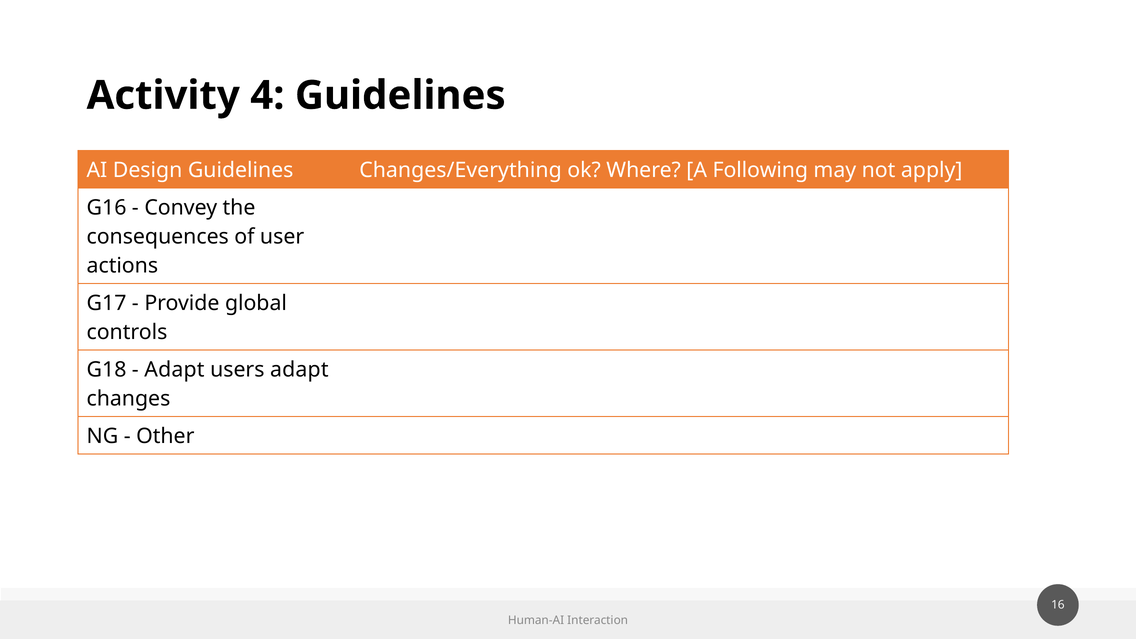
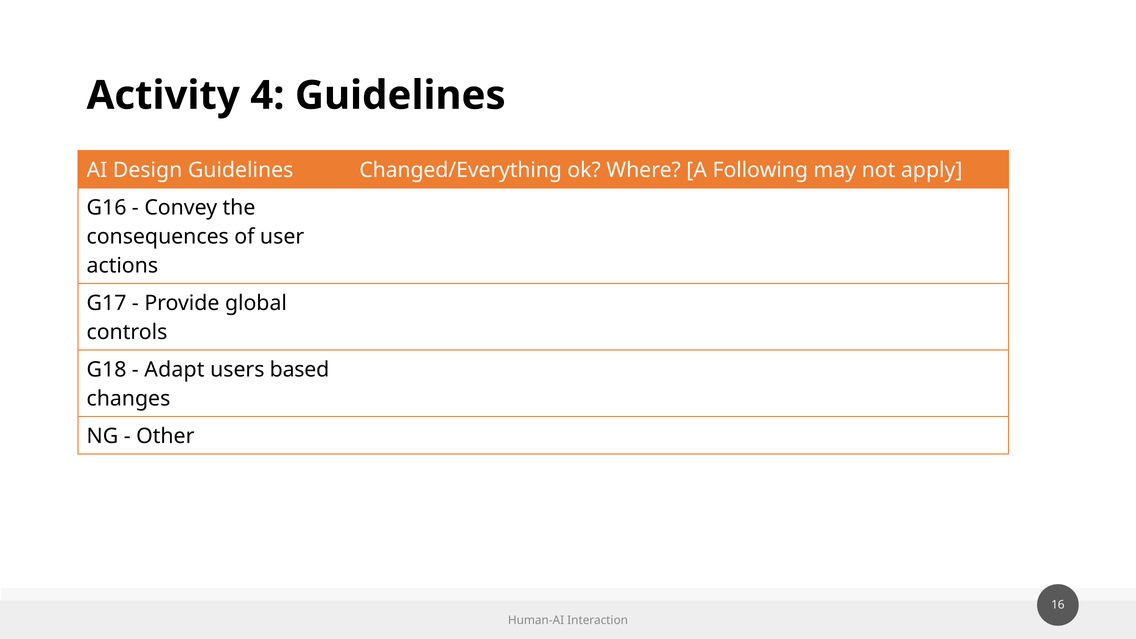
Changes/Everything: Changes/Everything -> Changed/Everything
users adapt: adapt -> based
